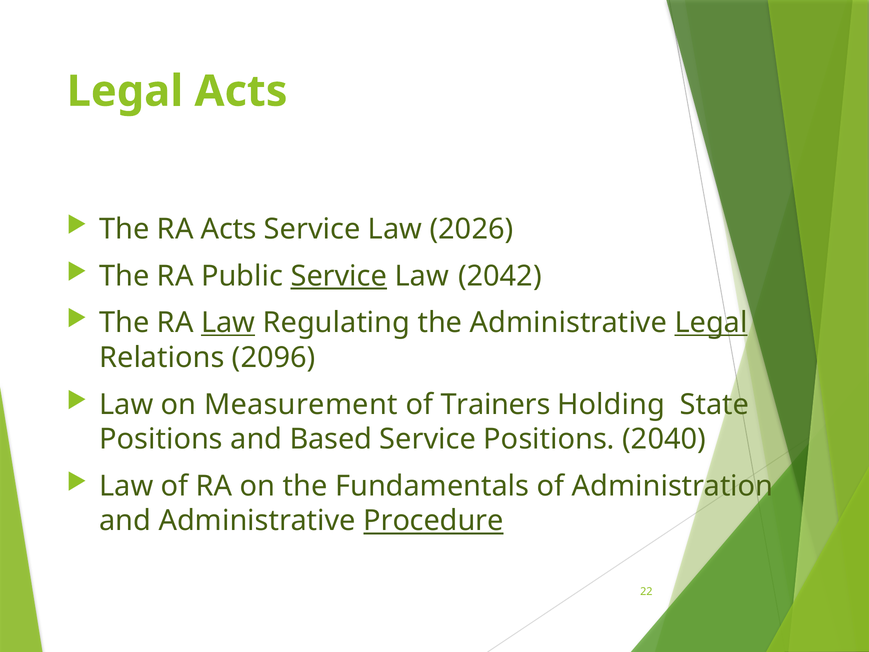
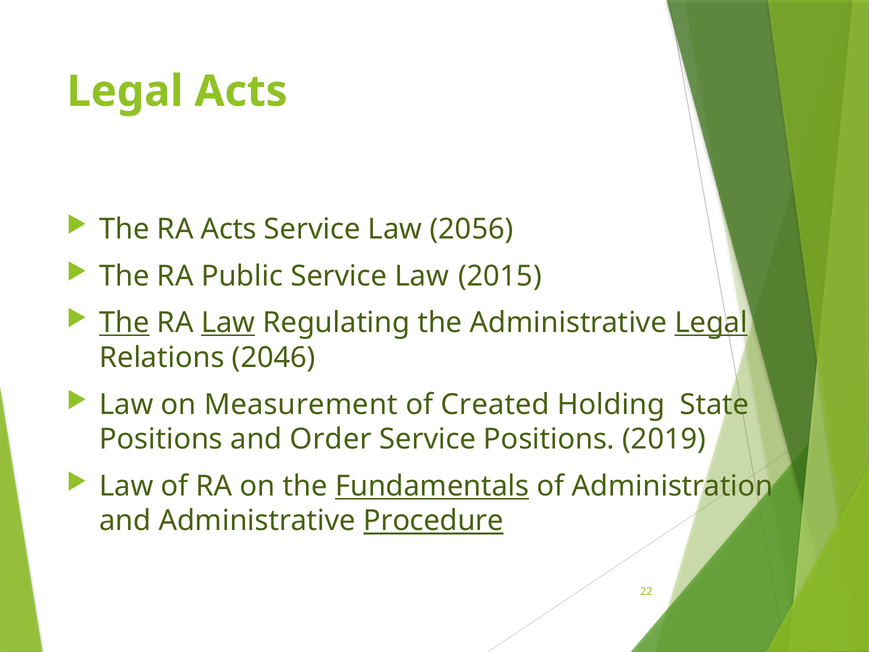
2026: 2026 -> 2056
Service at (339, 276) underline: present -> none
2042: 2042 -> 2015
The at (124, 323) underline: none -> present
2096: 2096 -> 2046
Trainers: Trainers -> Created
Based: Based -> Order
2040: 2040 -> 2019
Fundamentals underline: none -> present
